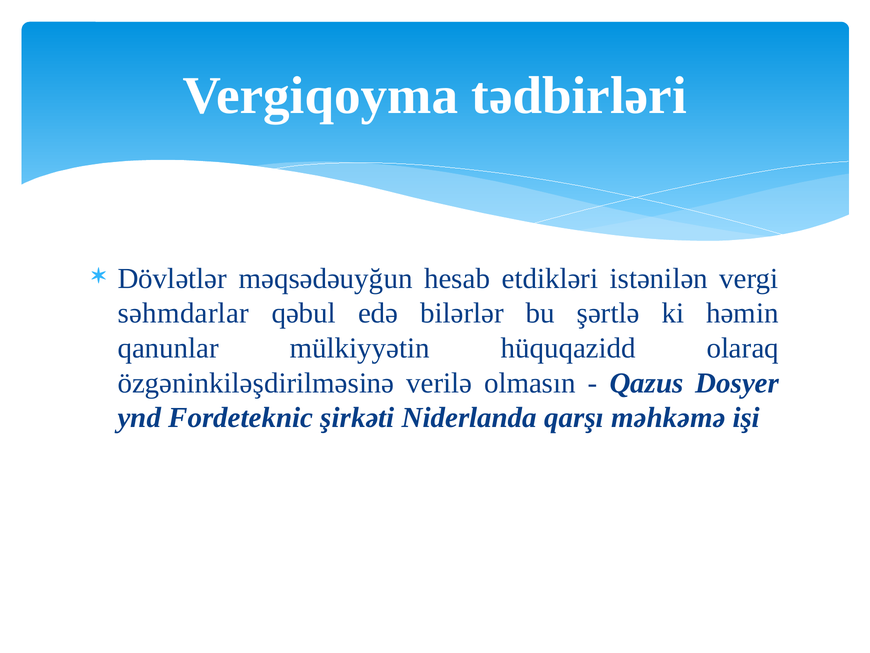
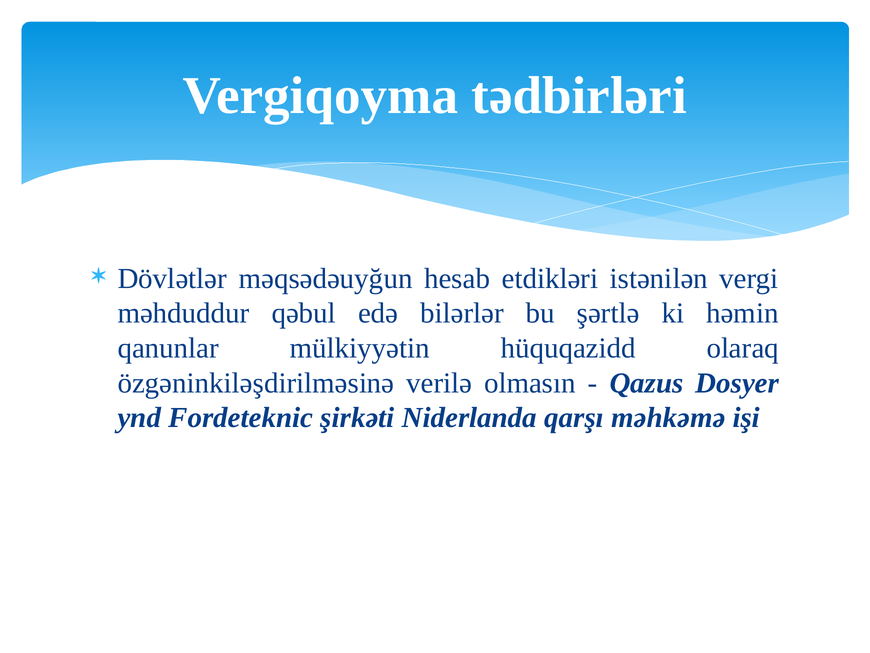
səhmdarlar: səhmdarlar -> məhduddur
